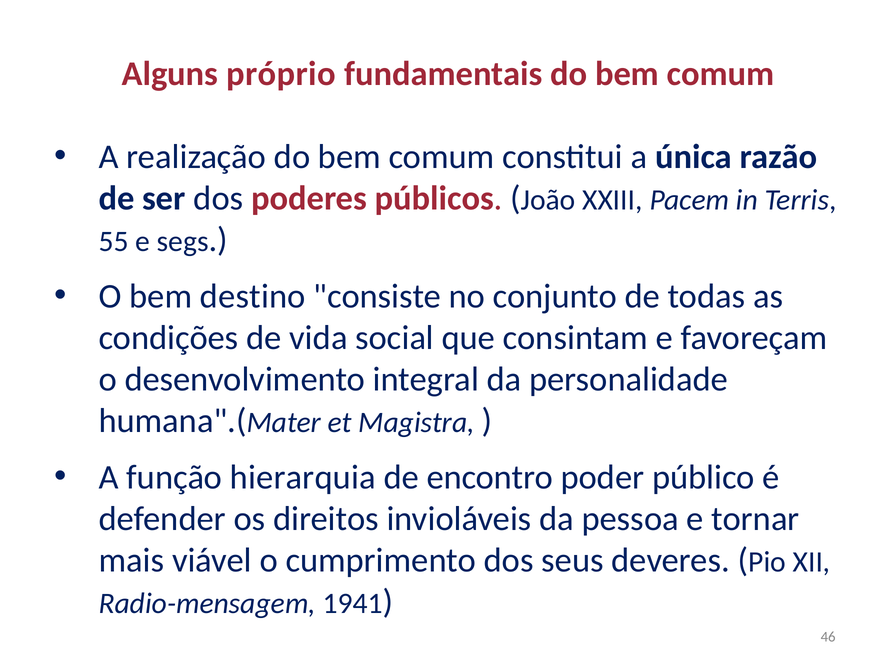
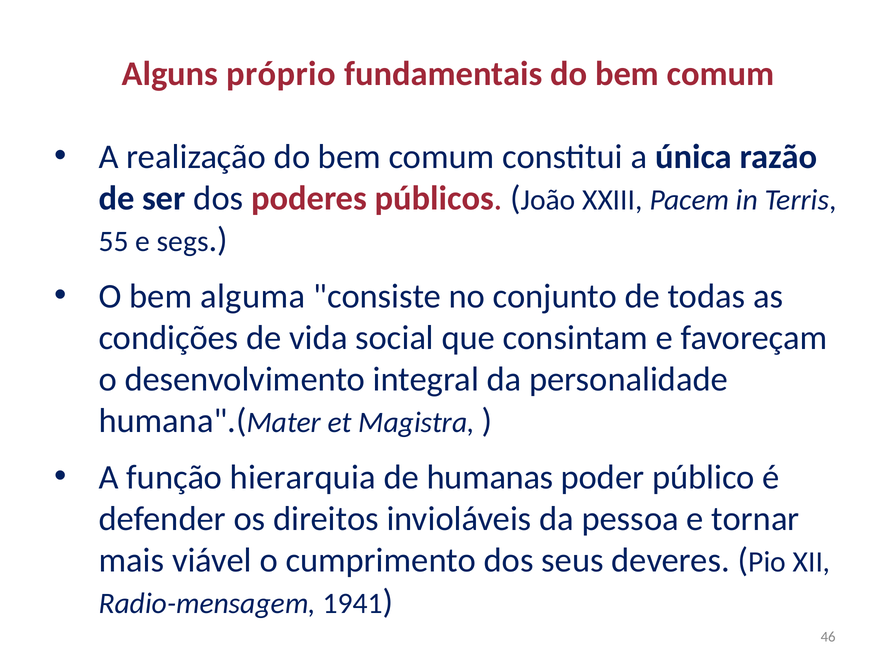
destino: destino -> alguma
encontro: encontro -> humanas
